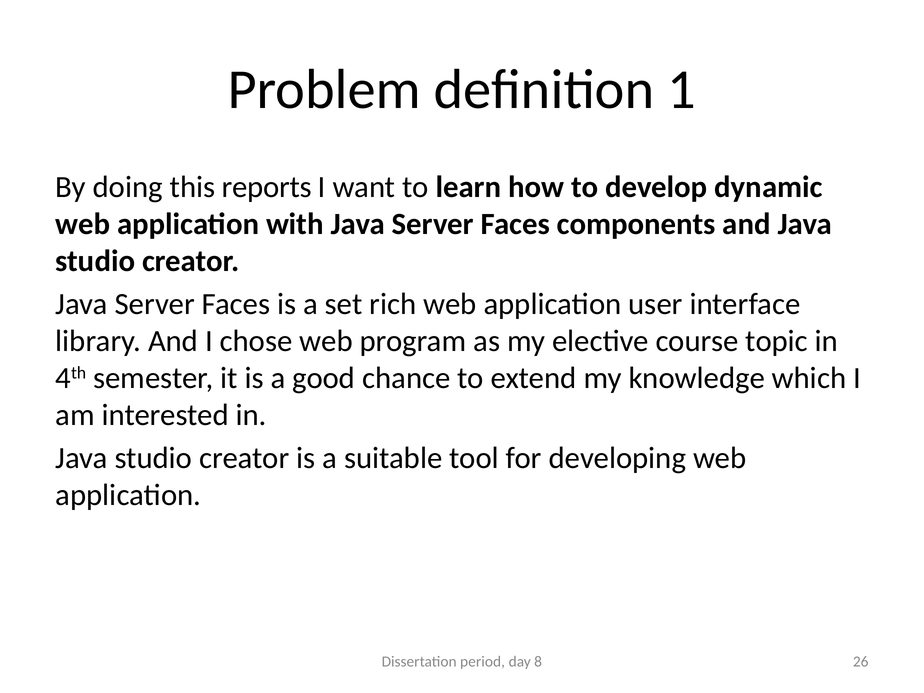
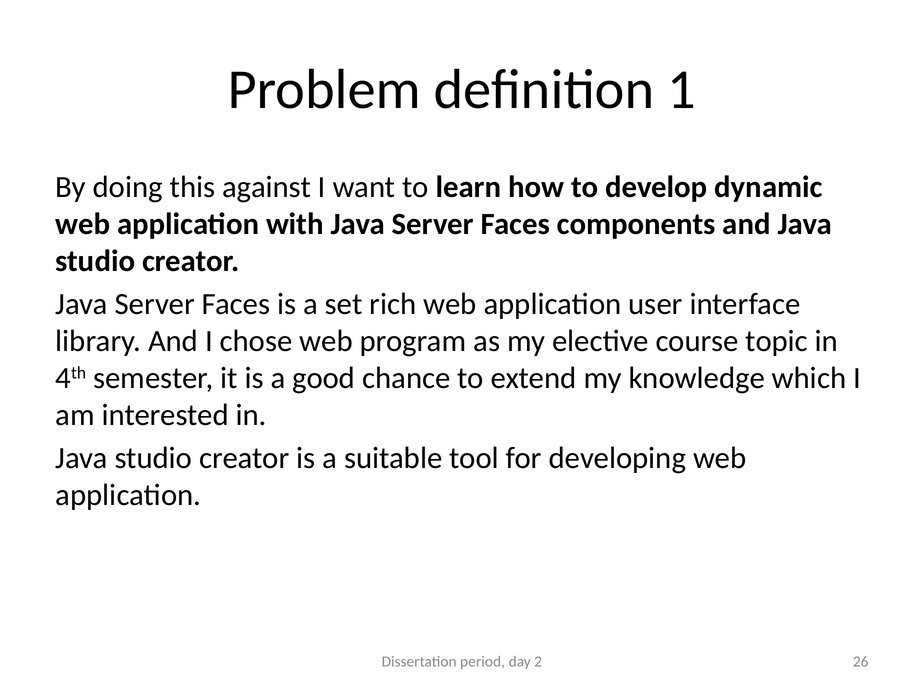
reports: reports -> against
8: 8 -> 2
